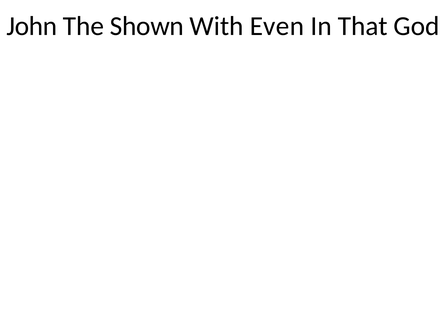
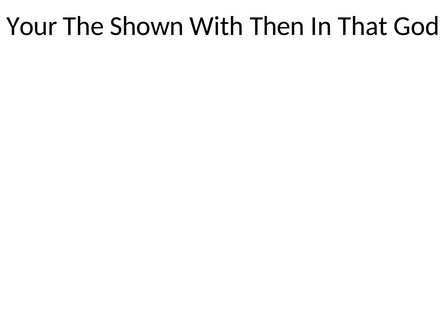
John: John -> Your
Even: Even -> Then
